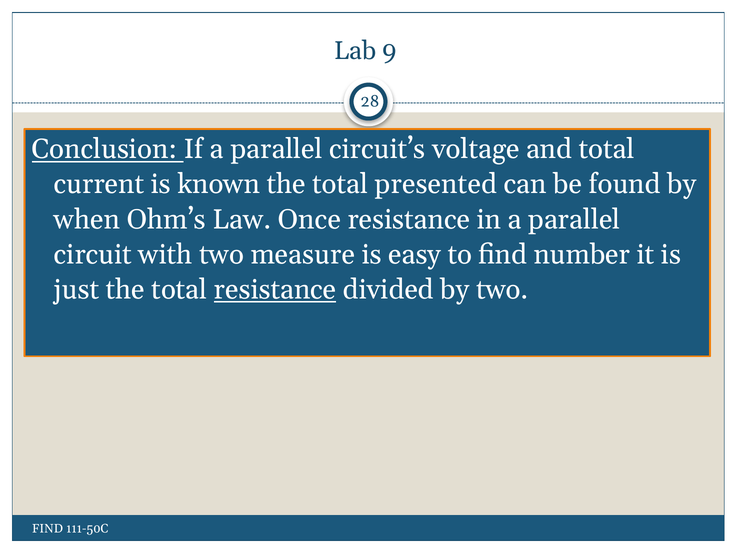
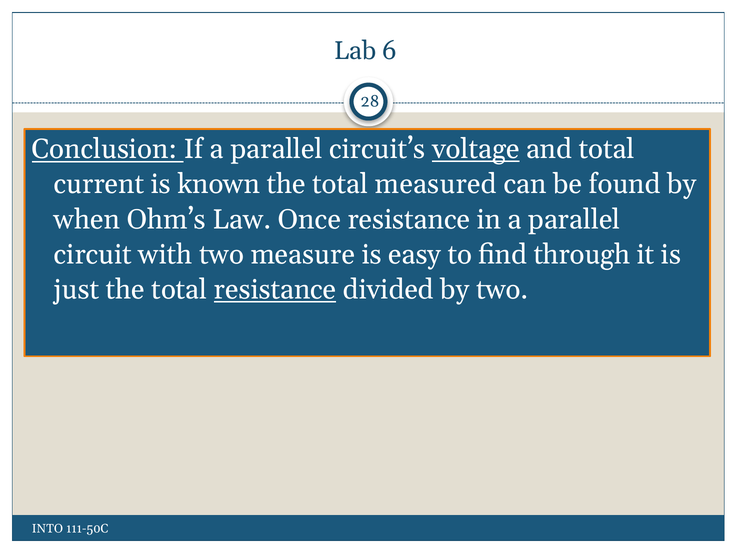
9: 9 -> 6
voltage underline: none -> present
presented: presented -> measured
number: number -> through
FIND at (47, 529): FIND -> INTO
